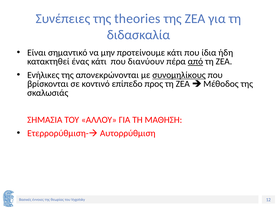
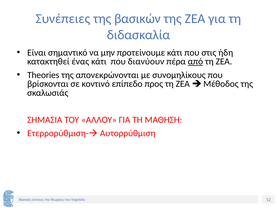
theories: theories -> βασικών
ίδια: ίδια -> στις
Ενήλικες: Ενήλικες -> Theories
συνομηλίκους underline: present -> none
